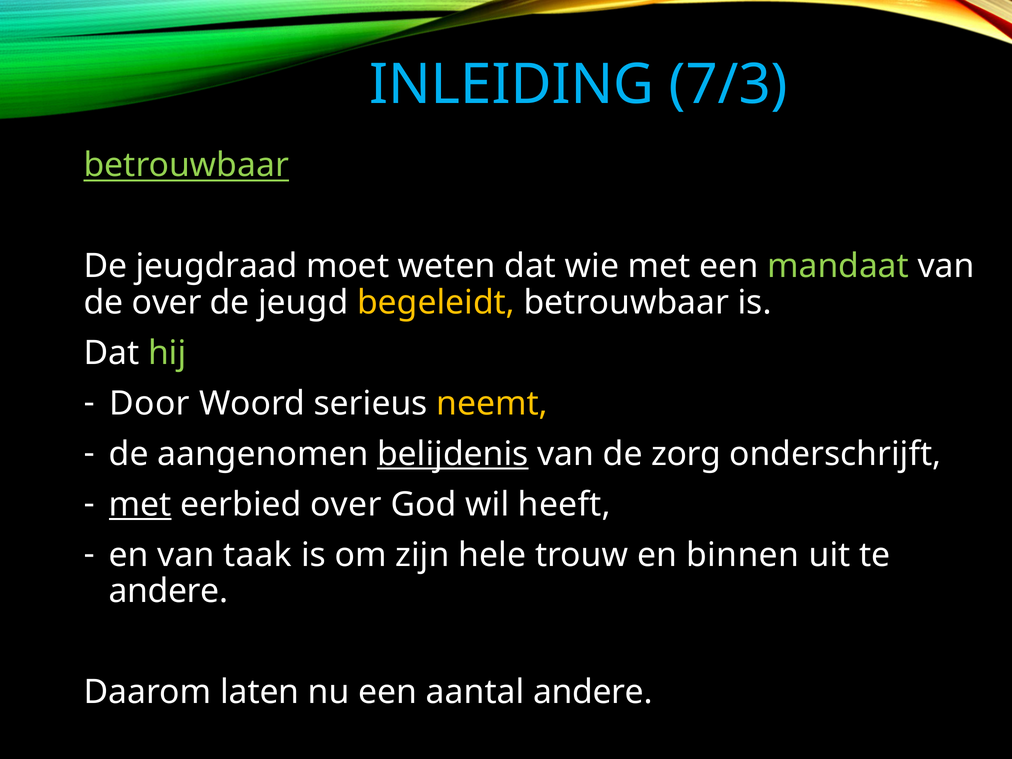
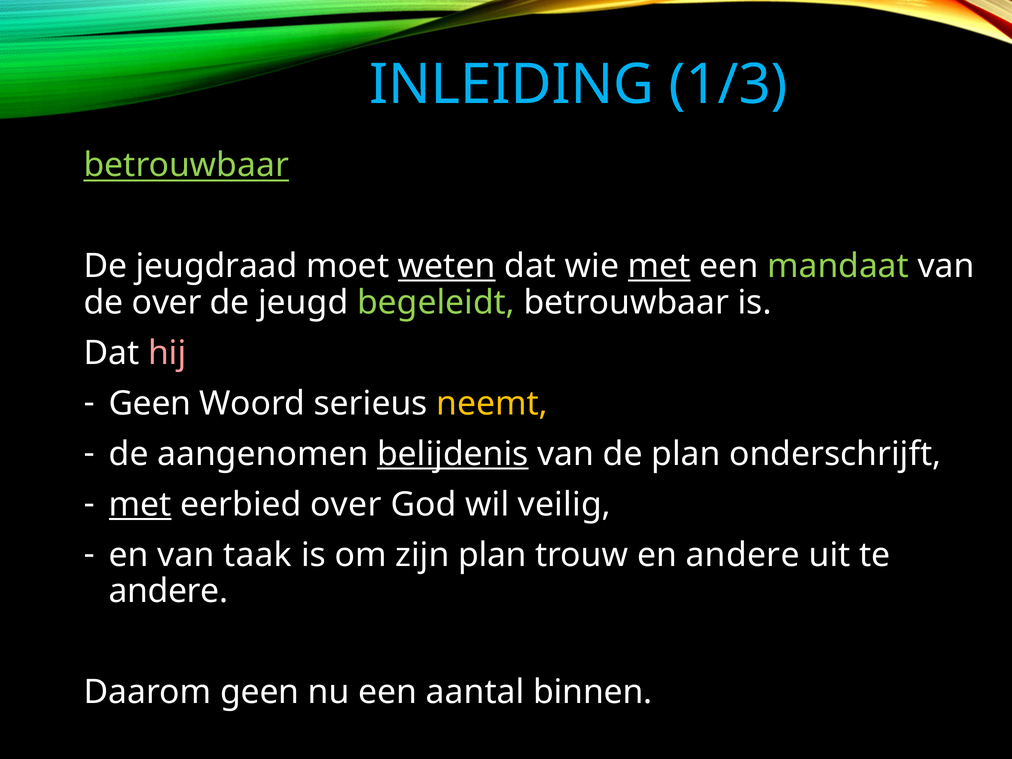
7/3: 7/3 -> 1/3
weten underline: none -> present
met at (659, 266) underline: none -> present
begeleidt colour: yellow -> light green
hij colour: light green -> pink
Door at (150, 403): Door -> Geen
de zorg: zorg -> plan
heeft: heeft -> veilig
zijn hele: hele -> plan
en binnen: binnen -> andere
Daarom laten: laten -> geen
aantal andere: andere -> binnen
